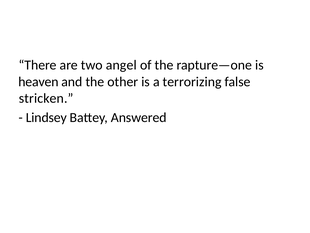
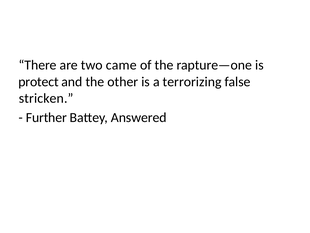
angel: angel -> came
heaven: heaven -> protect
Lindsey: Lindsey -> Further
